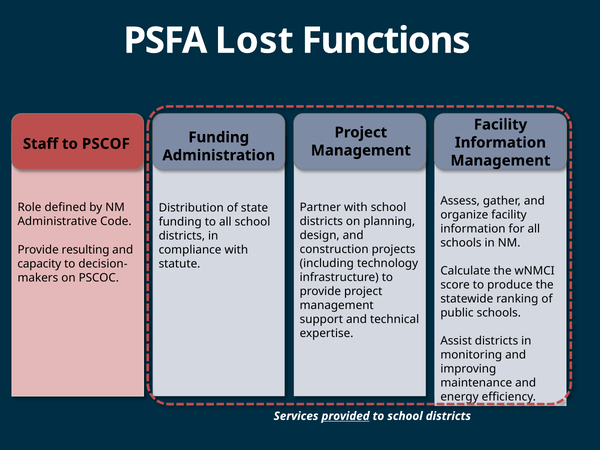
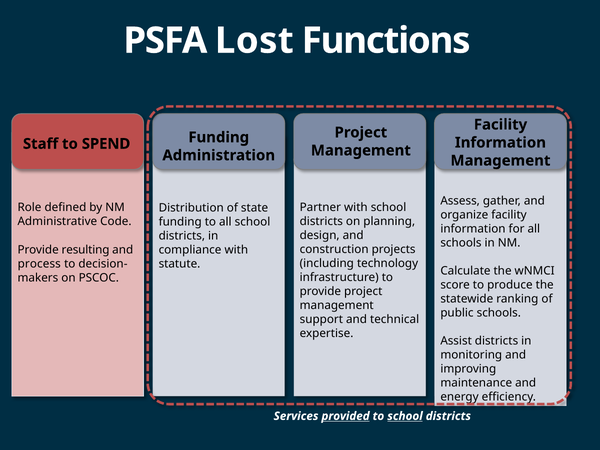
PSCOF: PSCOF -> SPEND
capacity: capacity -> process
school at (405, 416) underline: none -> present
